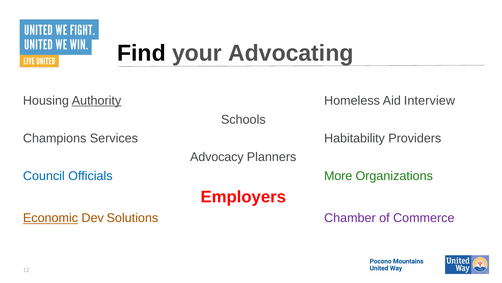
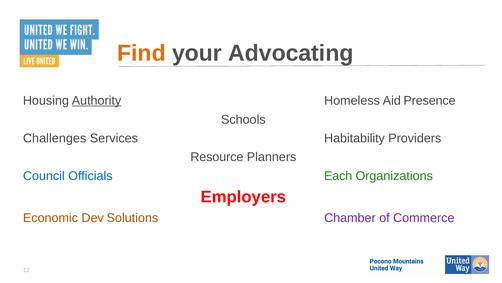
Find colour: black -> orange
Interview: Interview -> Presence
Champions: Champions -> Challenges
Advocacy: Advocacy -> Resource
More: More -> Each
Economic underline: present -> none
